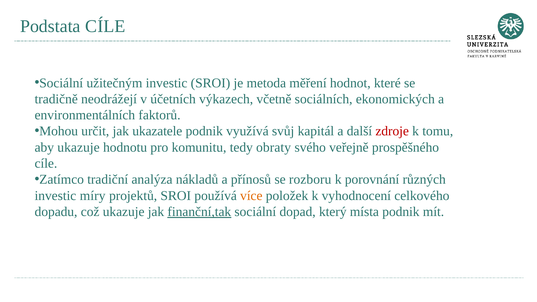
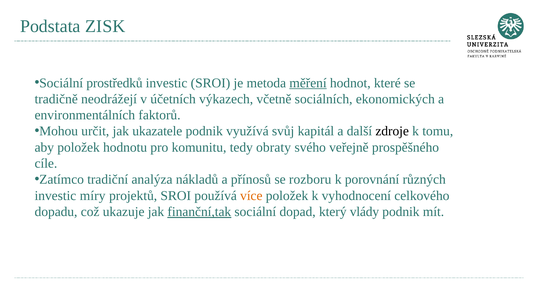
Podstata CÍLE: CÍLE -> ZISK
užitečným: užitečným -> prostředků
měření underline: none -> present
zdroje colour: red -> black
aby ukazuje: ukazuje -> položek
místa: místa -> vlády
